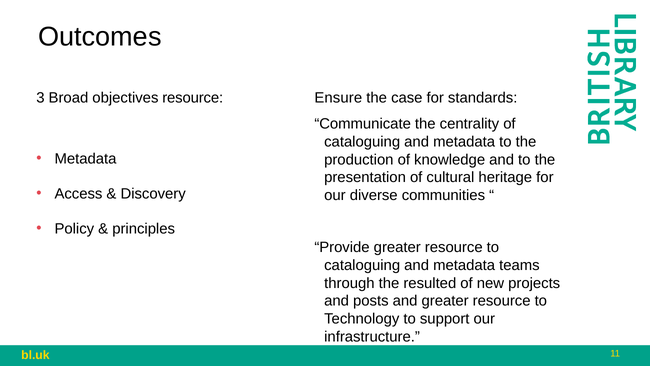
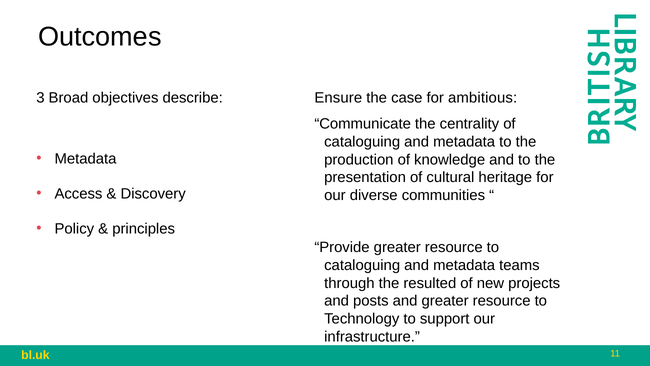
objectives resource: resource -> describe
standards: standards -> ambitious
